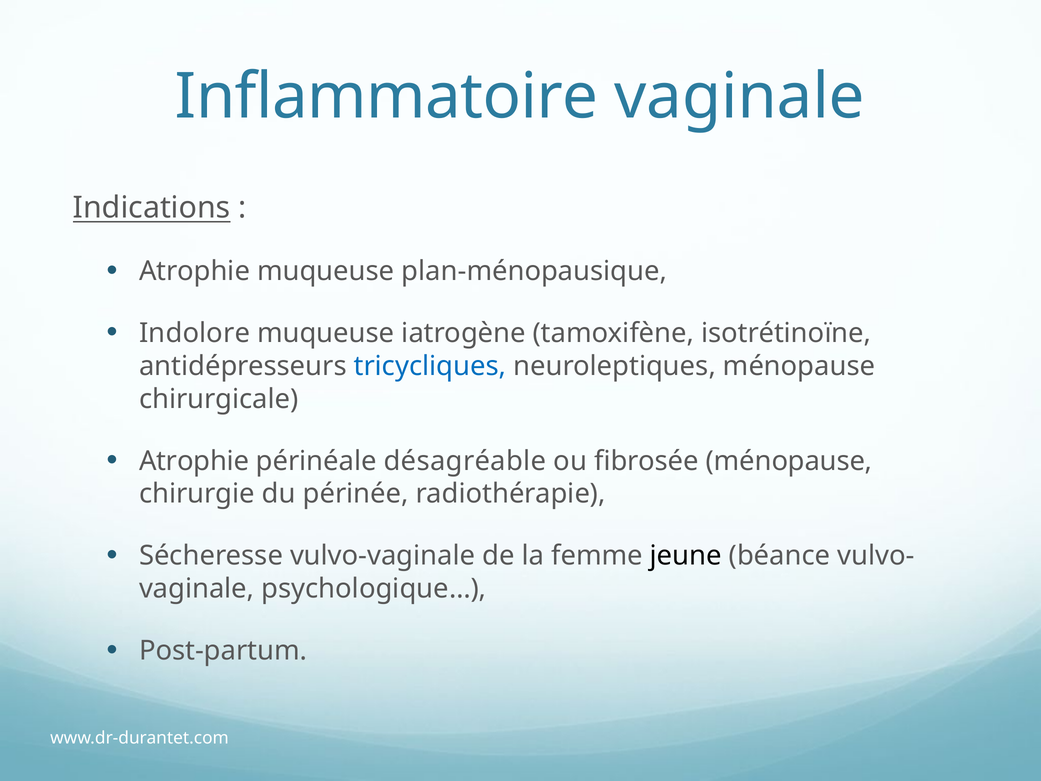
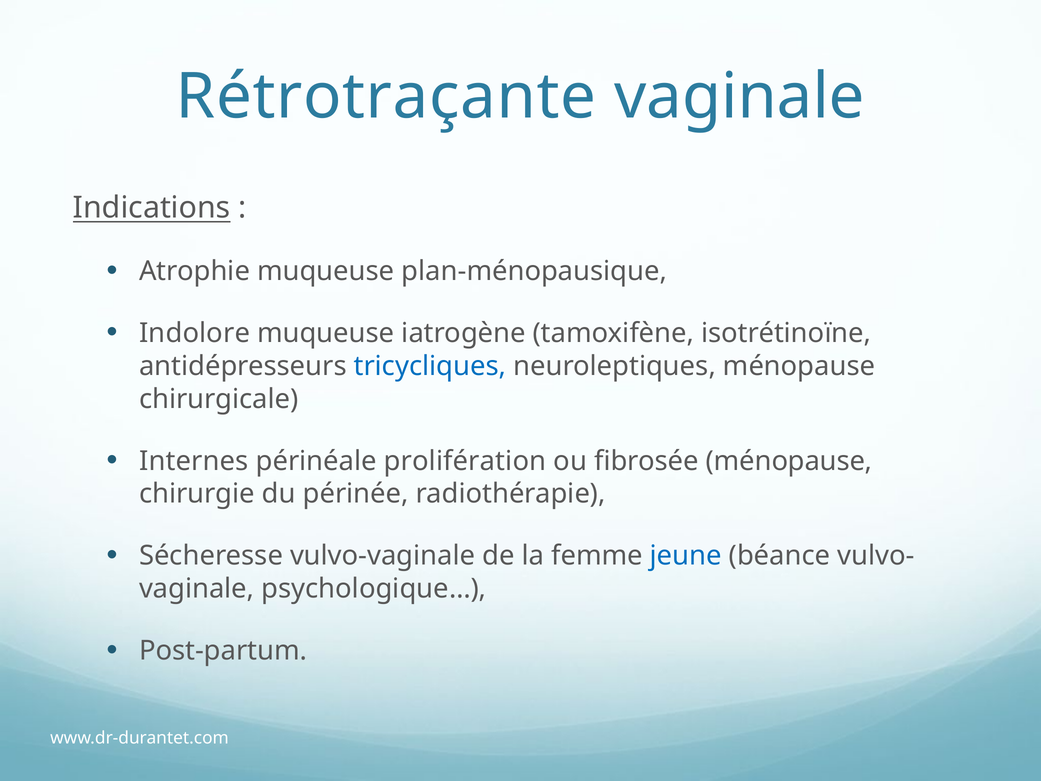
Inflammatoire: Inflammatoire -> Rétrotraçante
Atrophie at (194, 461): Atrophie -> Internes
désagréable: désagréable -> prolifération
jeune colour: black -> blue
